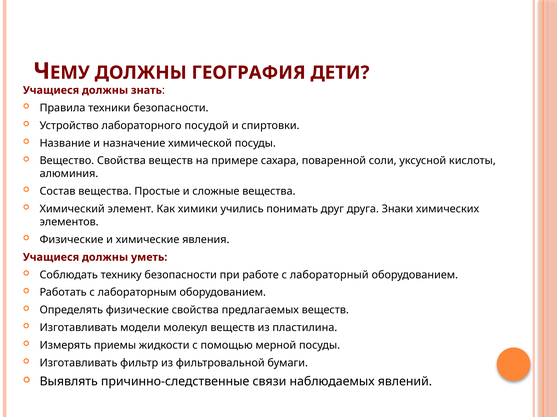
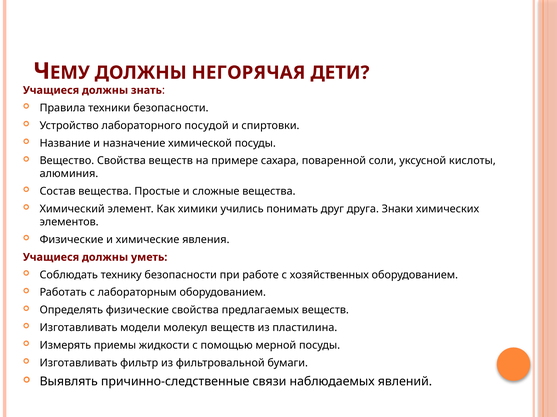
ГЕОГРАФИЯ: ГЕОГРАФИЯ -> НЕГОРЯЧАЯ
лабораторный: лабораторный -> хозяйственных
